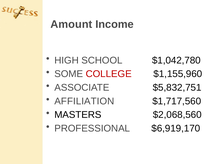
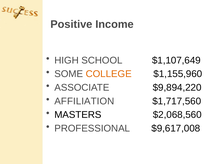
Amount: Amount -> Positive
$1,042,780: $1,042,780 -> $1,107,649
COLLEGE colour: red -> orange
$5,832,751: $5,832,751 -> $9,894,220
$6,919,170: $6,919,170 -> $9,617,008
